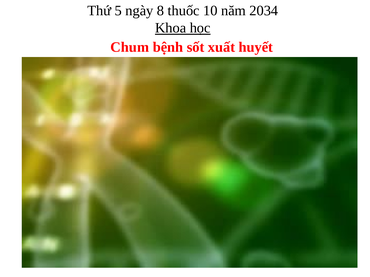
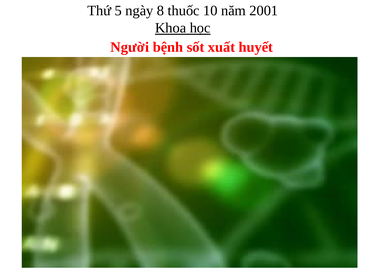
2034: 2034 -> 2001
Chum: Chum -> Người
